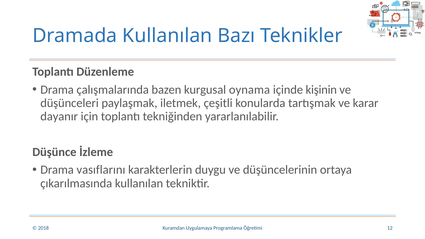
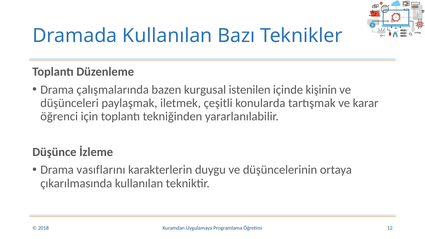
oynama: oynama -> istenilen
dayanır: dayanır -> öğrenci
